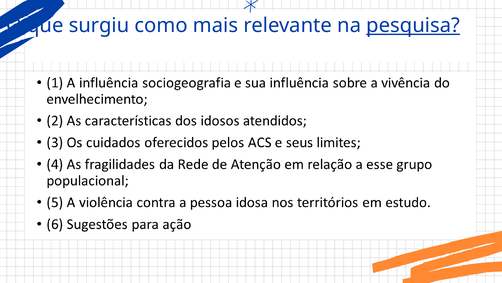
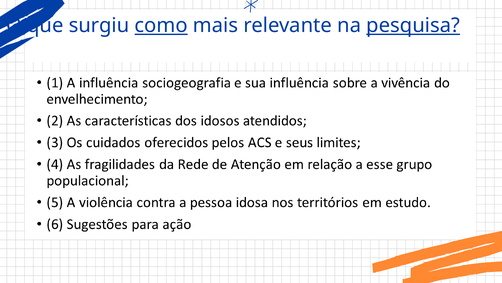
como underline: none -> present
